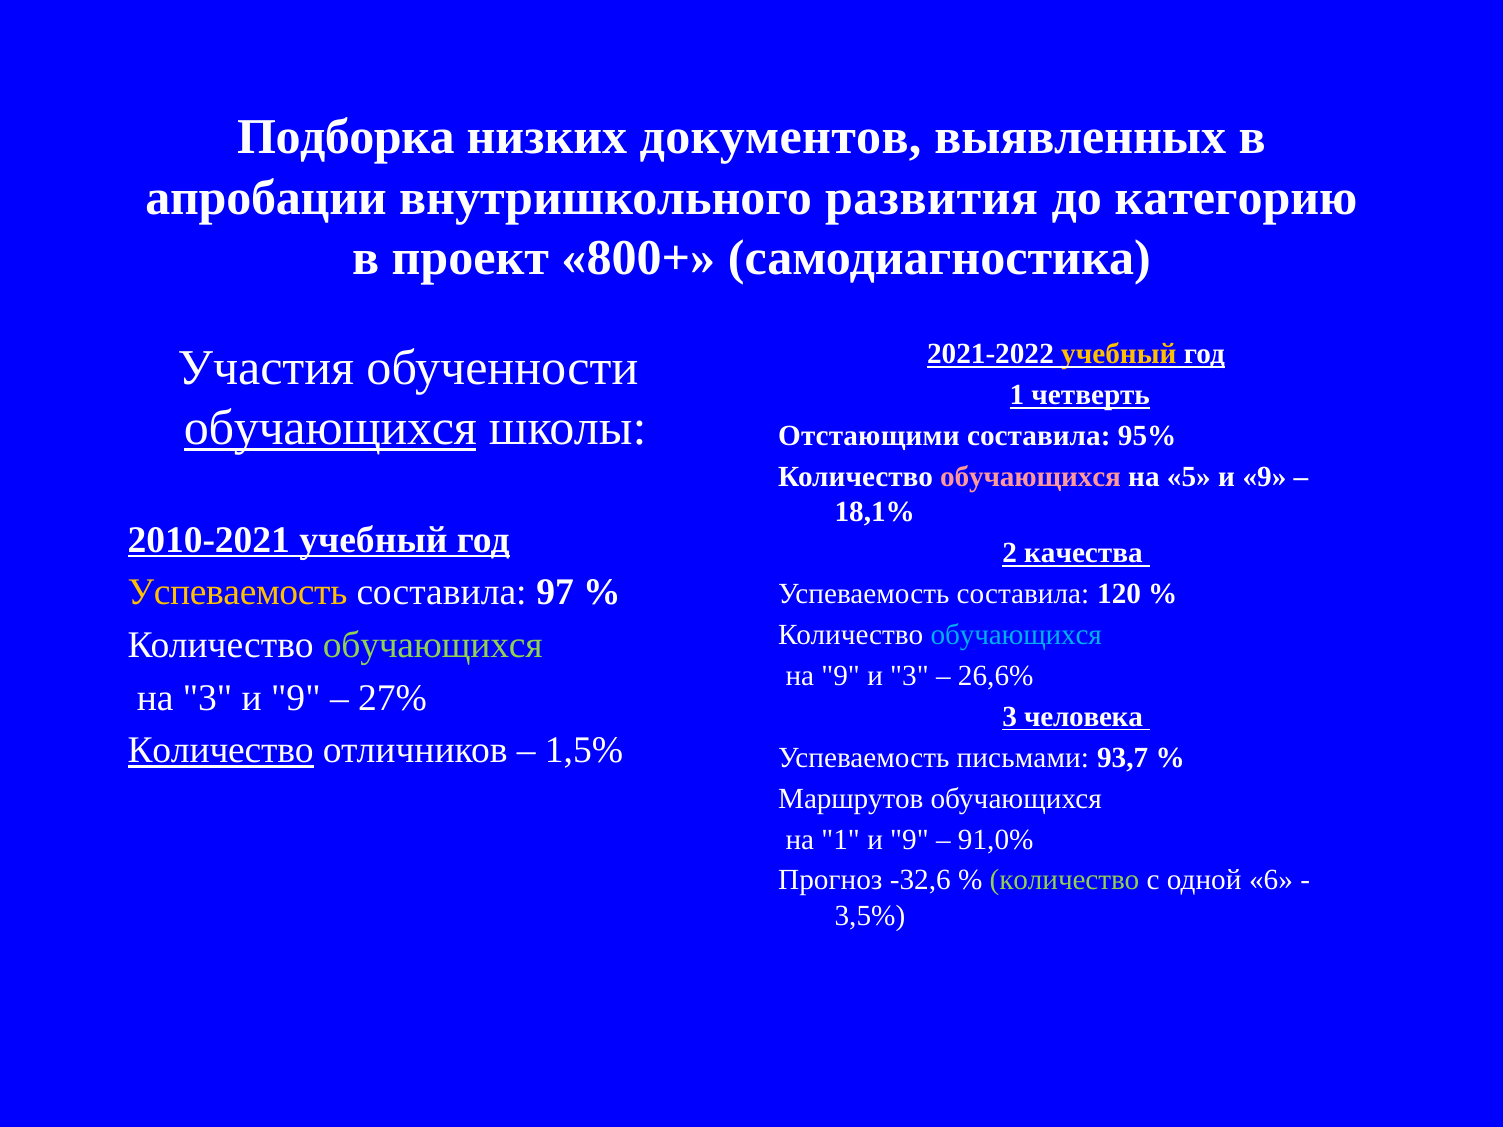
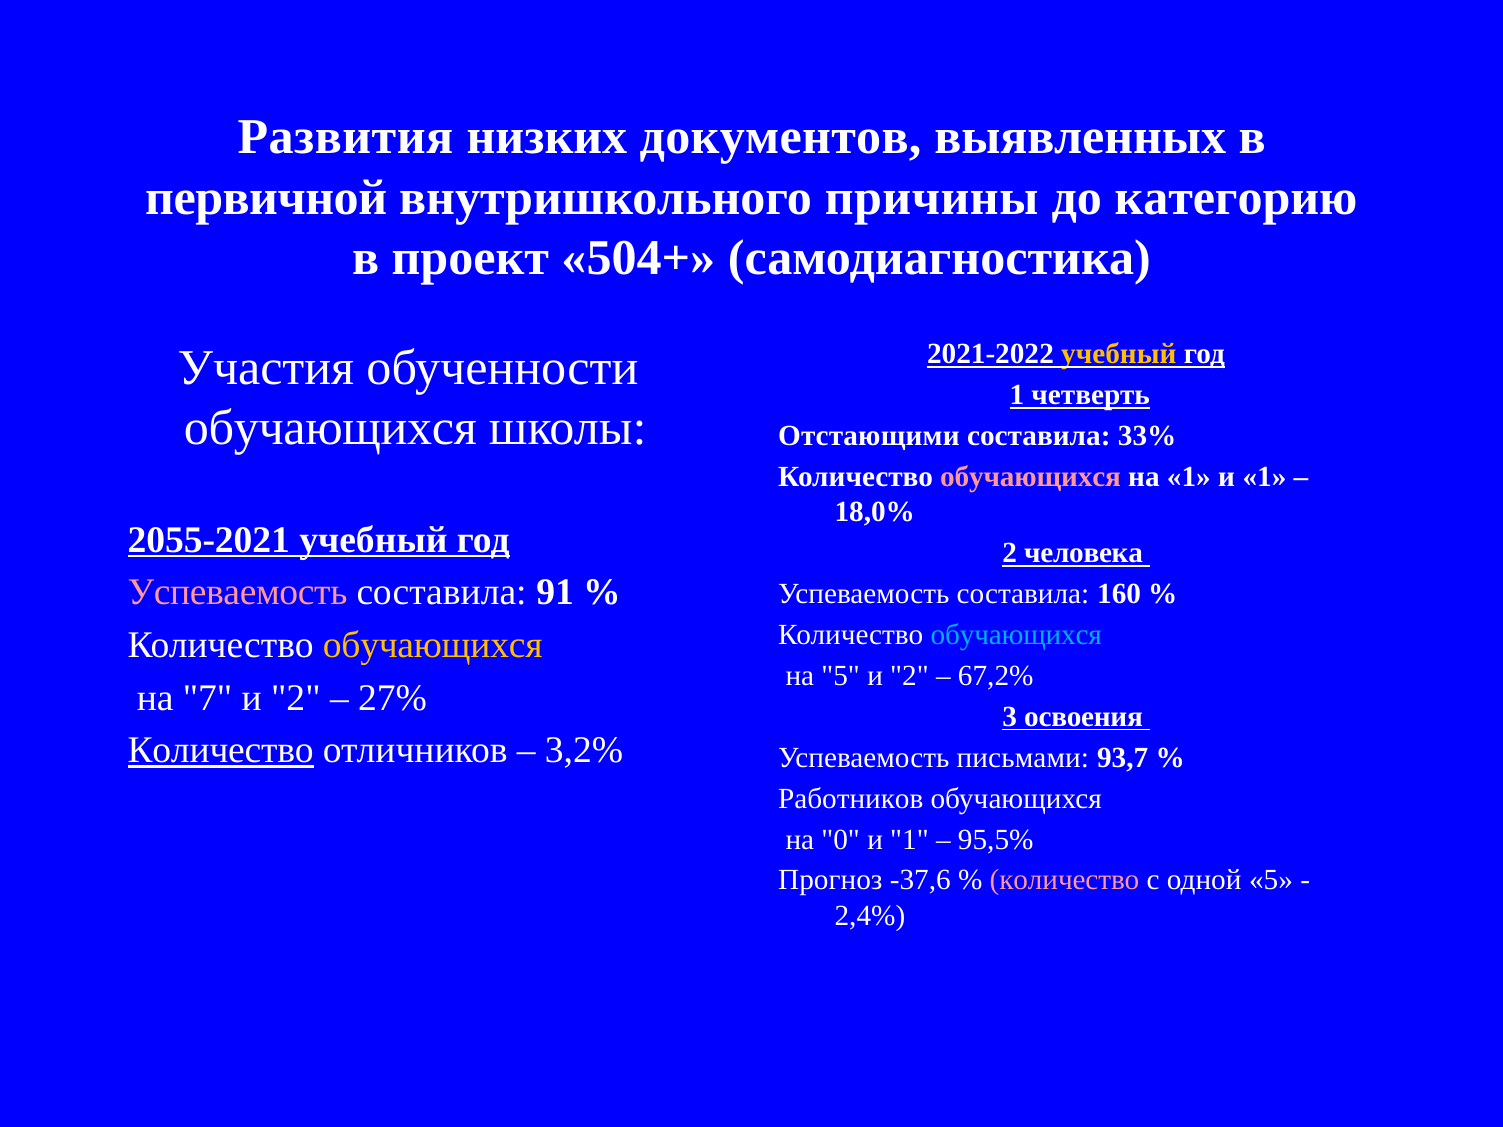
Подборка: Подборка -> Развития
апробации: апробации -> первичной
развития: развития -> причины
800+: 800+ -> 504+
обучающихся at (330, 428) underline: present -> none
95%: 95% -> 33%
на 5: 5 -> 1
9 at (1264, 477): 9 -> 1
18,1%: 18,1% -> 18,0%
2010-2021: 2010-2021 -> 2055-2021
качества: качества -> человека
Успеваемость at (237, 593) colour: yellow -> pink
97: 97 -> 91
120: 120 -> 160
обучающихся at (433, 645) colour: light green -> yellow
на 9: 9 -> 5
3 at (909, 676): 3 -> 2
26,6%: 26,6% -> 67,2%
на 3: 3 -> 7
9 at (296, 698): 9 -> 2
человека: человека -> освоения
1,5%: 1,5% -> 3,2%
Маршрутов: Маршрутов -> Работников
на 1: 1 -> 0
9 at (909, 840): 9 -> 1
91,0%: 91,0% -> 95,5%
-32,6: -32,6 -> -37,6
количество at (1065, 880) colour: light green -> pink
одной 6: 6 -> 5
3,5%: 3,5% -> 2,4%
